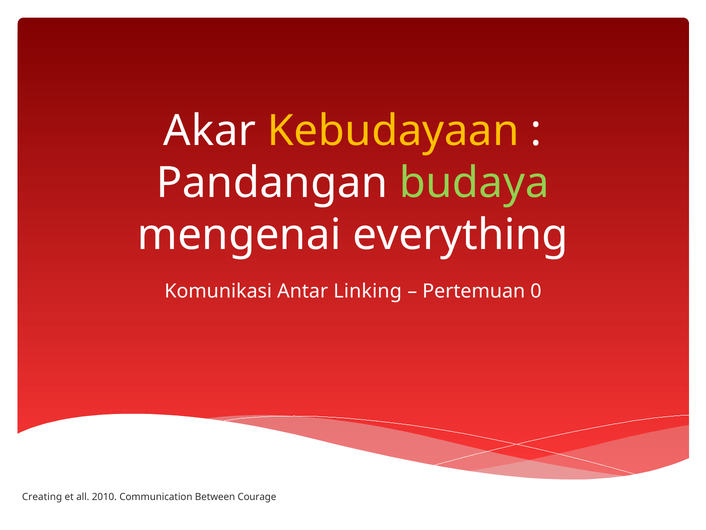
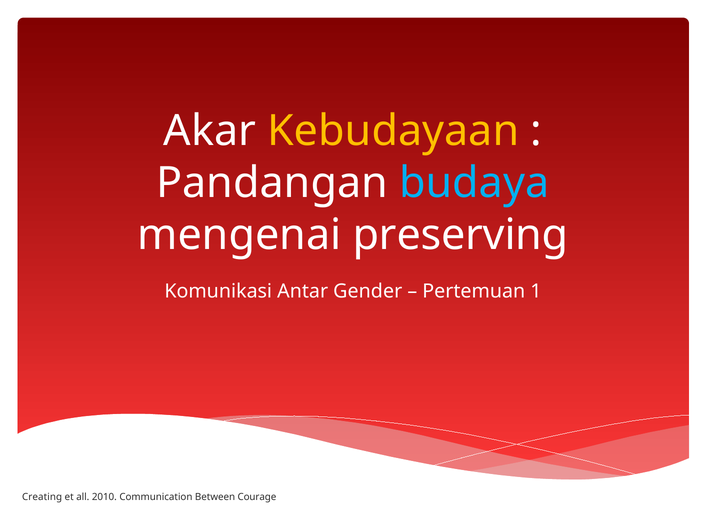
budaya colour: light green -> light blue
everything: everything -> preserving
Linking: Linking -> Gender
0: 0 -> 1
